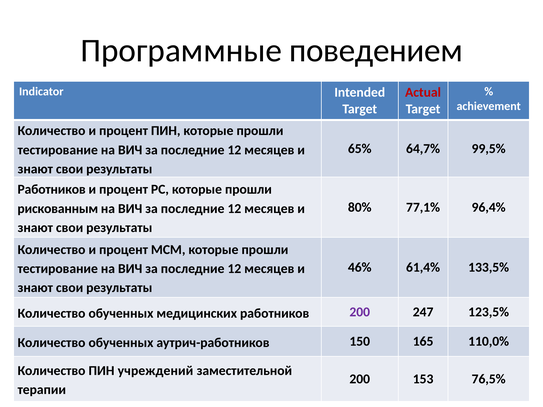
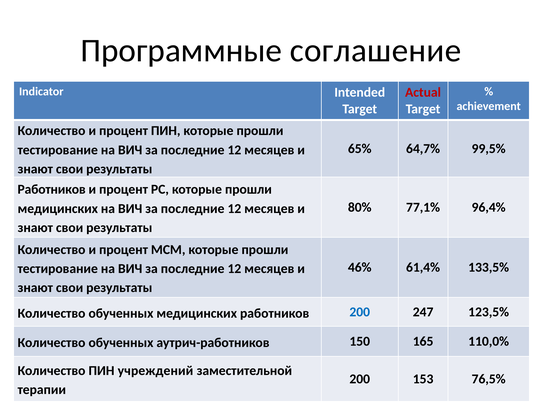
поведением: поведением -> соглашение
рискованным at (58, 209): рискованным -> медицинских
200 at (360, 312) colour: purple -> blue
